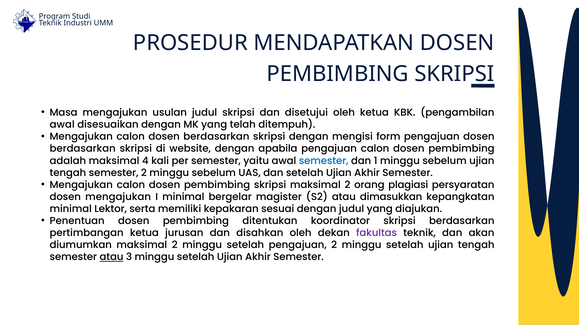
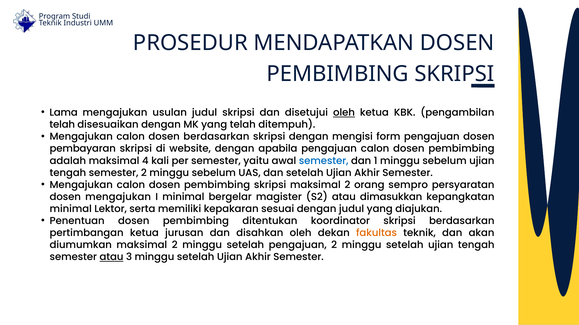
Masa: Masa -> Lama
oleh at (344, 113) underline: none -> present
awal at (62, 125): awal -> telah
berdasarkan at (83, 149): berdasarkan -> pembayaran
plagiasi: plagiasi -> sempro
fakultas colour: purple -> orange
